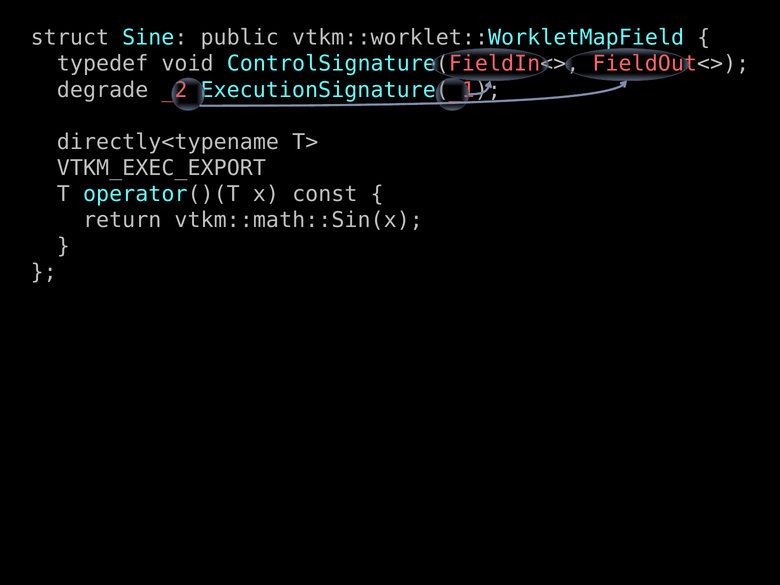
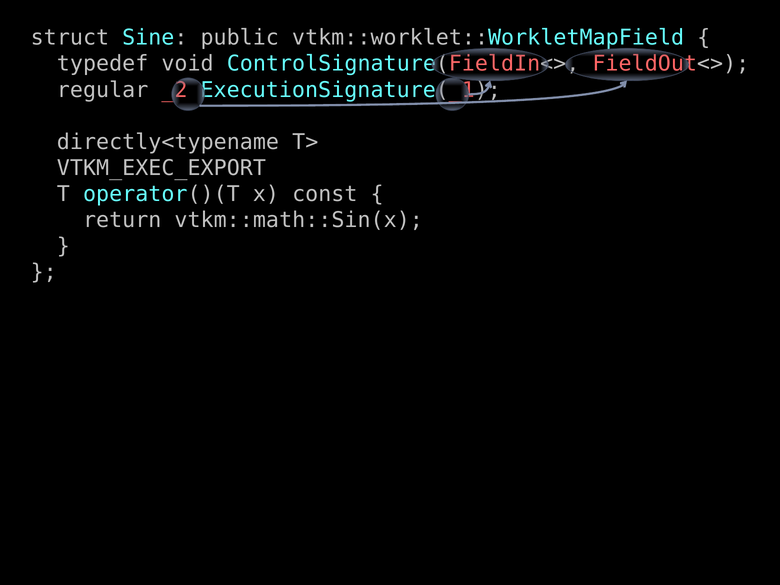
degrade: degrade -> regular
